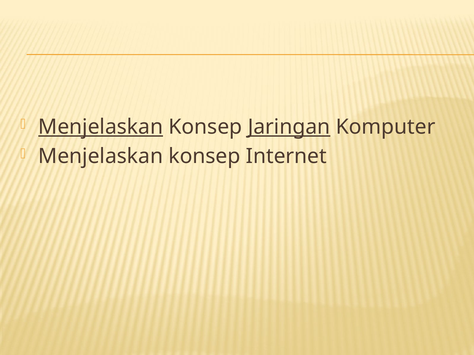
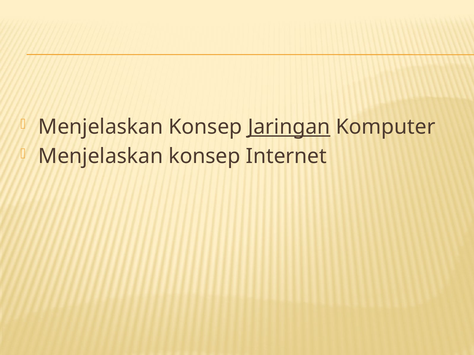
Menjelaskan at (101, 127) underline: present -> none
